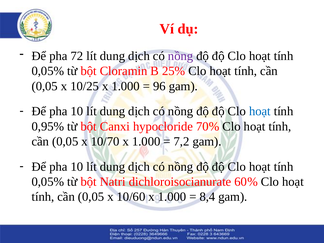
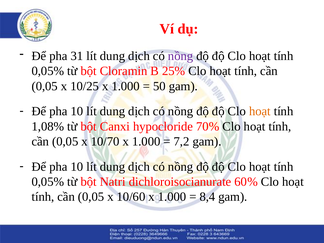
72: 72 -> 31
96: 96 -> 50
hoạt at (260, 111) colour: blue -> orange
0,95%: 0,95% -> 1,08%
